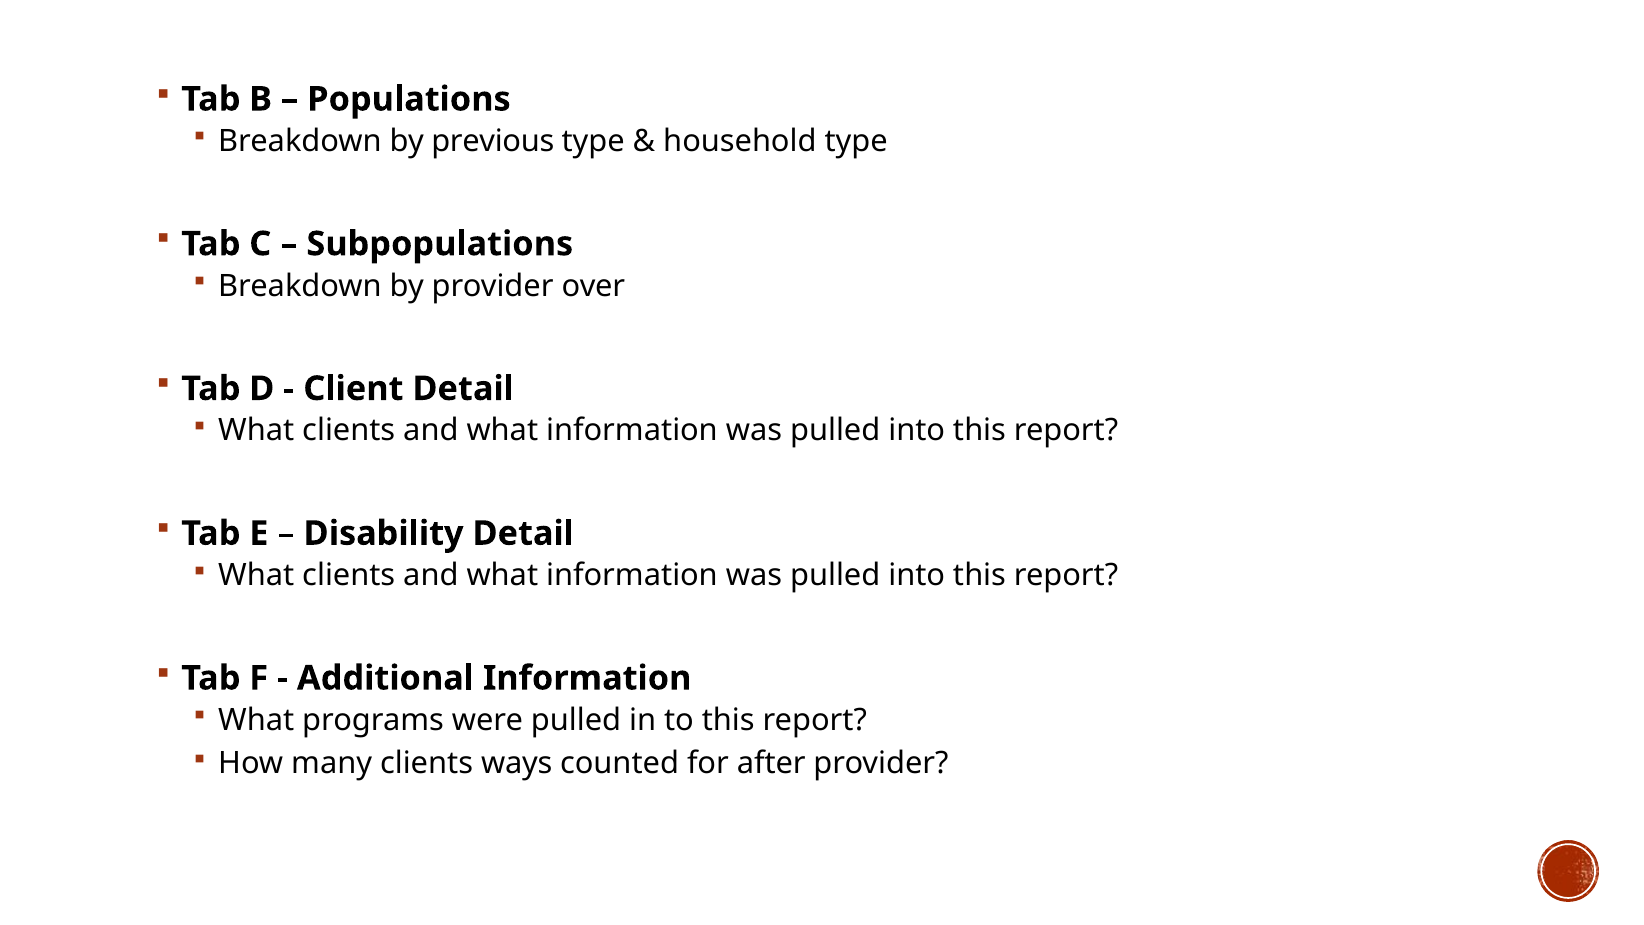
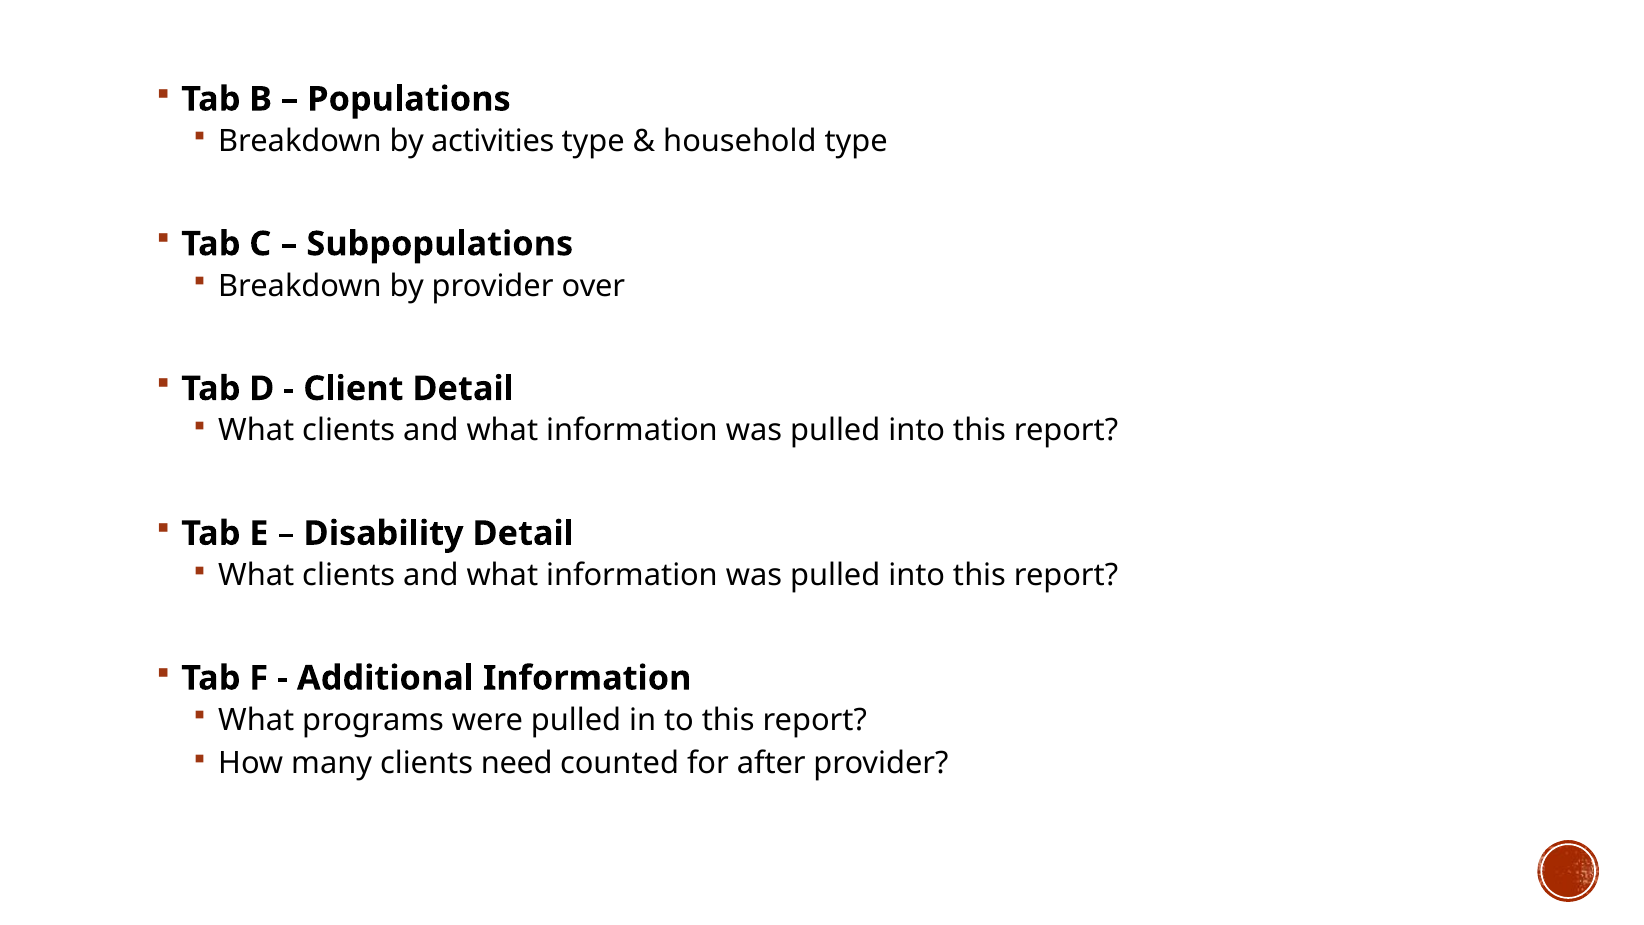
previous: previous -> activities
ways: ways -> need
